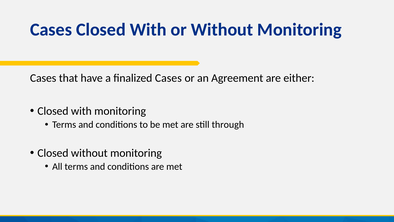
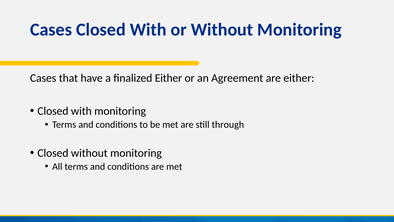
finalized Cases: Cases -> Either
